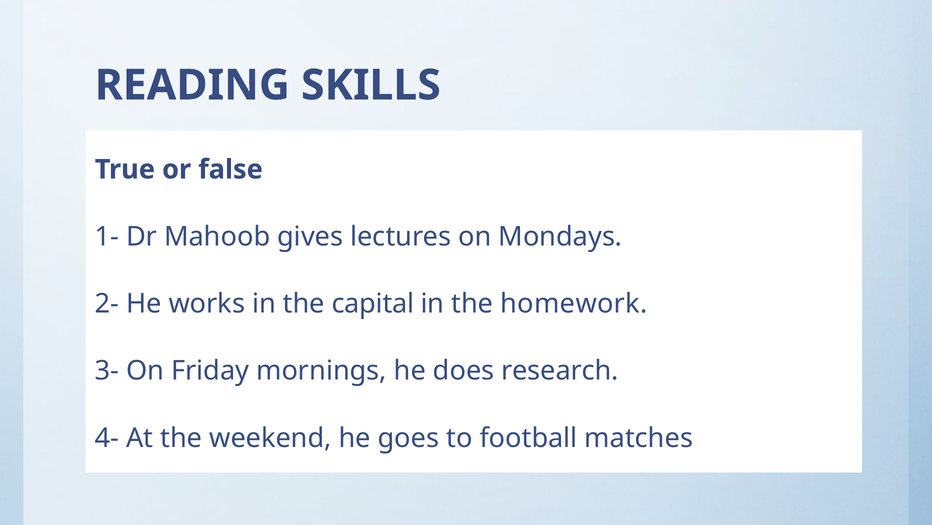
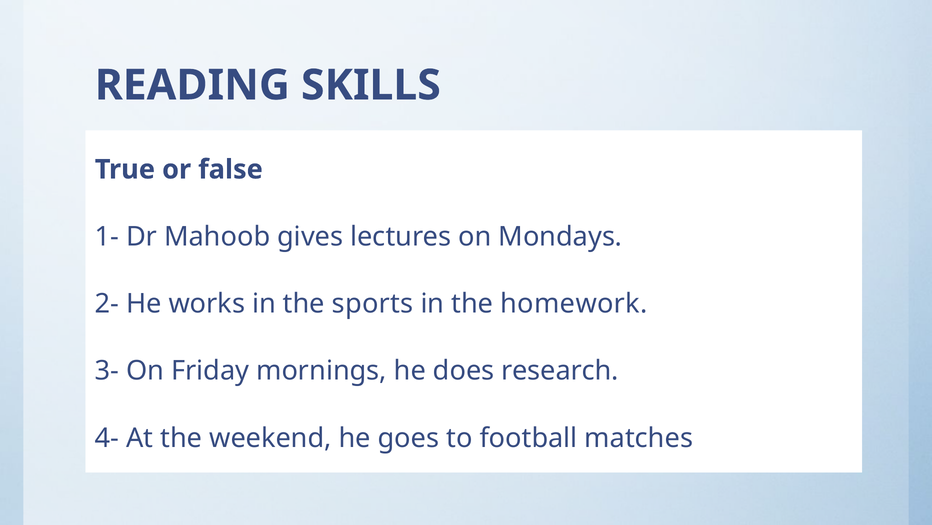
capital: capital -> sports
